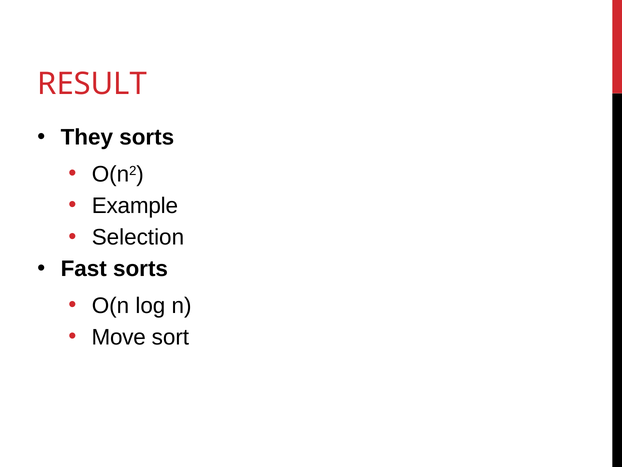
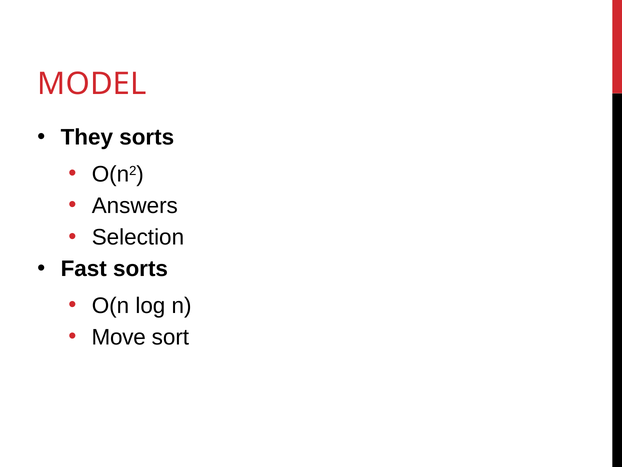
RESULT: RESULT -> MODEL
Example: Example -> Answers
